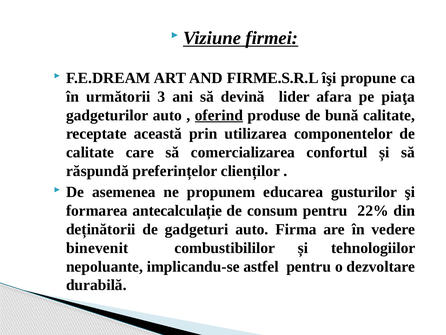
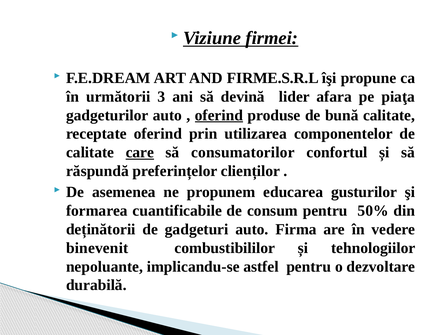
receptate această: această -> oferind
care underline: none -> present
comercializarea: comercializarea -> consumatorilor
antecalculație: antecalculație -> cuantificabile
22%: 22% -> 50%
